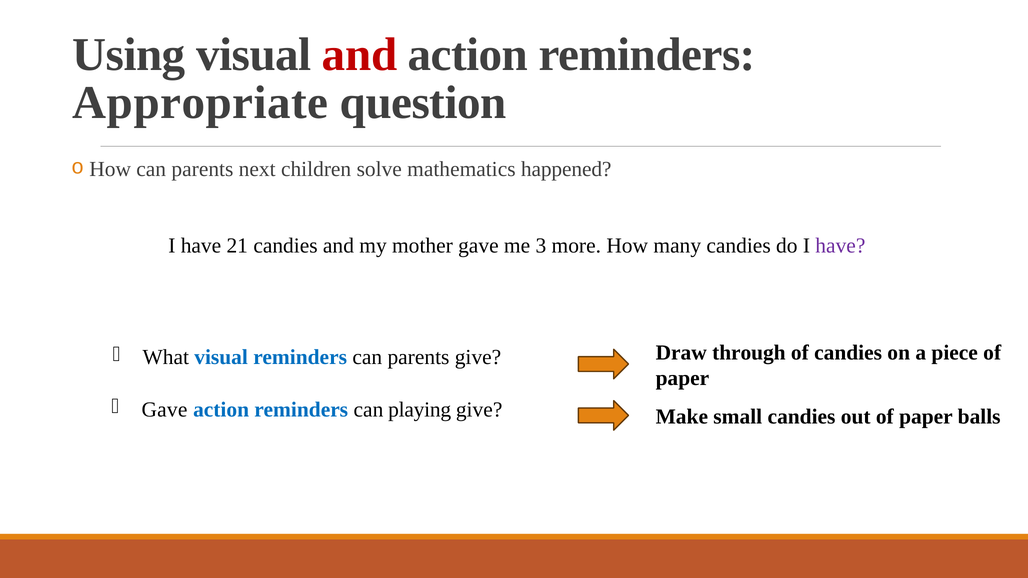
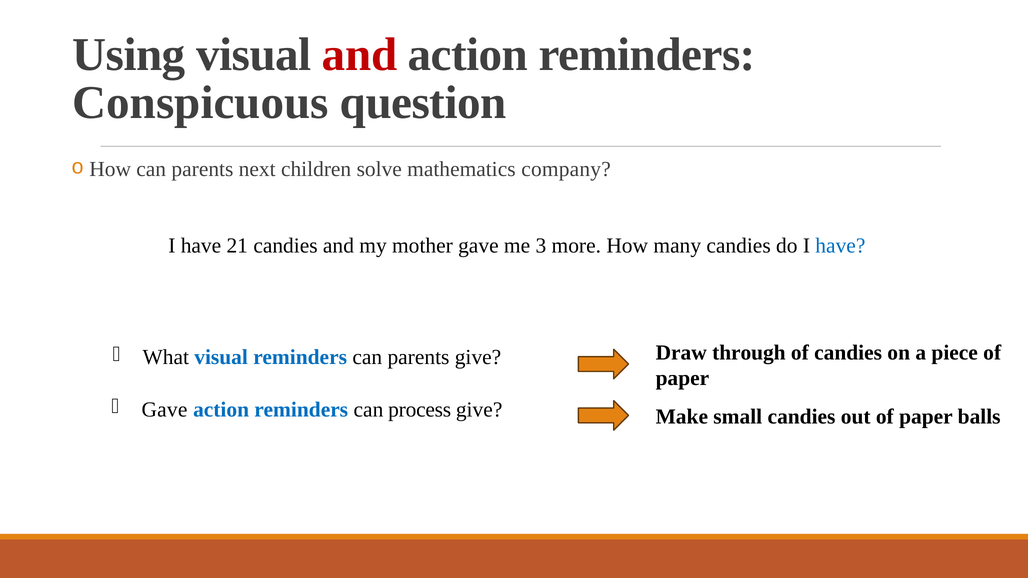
Appropriate: Appropriate -> Conspicuous
happened: happened -> company
have at (840, 246) colour: purple -> blue
playing: playing -> process
